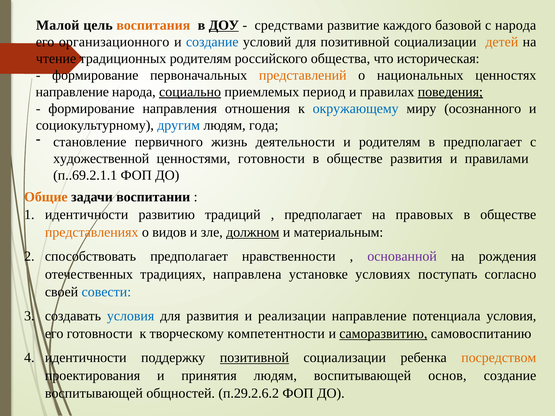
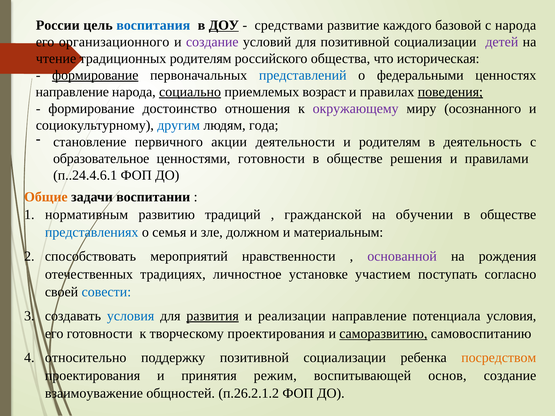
Малой: Малой -> России
воспитания colour: orange -> blue
создание at (212, 42) colour: blue -> purple
детей colour: orange -> purple
формирование at (95, 75) underline: none -> present
представлений colour: orange -> blue
национальных: национальных -> федеральными
период: период -> возраст
направления: направления -> достоинство
окружающему colour: blue -> purple
жизнь: жизнь -> акции
в предполагает: предполагает -> деятельность
художественной: художественной -> образовательное
обществе развития: развития -> решения
п..69.2.1.1: п..69.2.1.1 -> п..24.4.6.1
идентичности at (87, 215): идентичности -> нормативным
предполагает at (323, 215): предполагает -> гражданской
правовых: правовых -> обучении
представлениях colour: orange -> blue
видов: видов -> семья
должном underline: present -> none
способствовать предполагает: предполагает -> мероприятий
направлена: направлена -> личностное
условиях: условиях -> участием
развития at (213, 316) underline: none -> present
творческому компетентности: компетентности -> проектирования
идентичности at (86, 358): идентичности -> относительно
позитивной at (254, 358) underline: present -> none
принятия людям: людям -> режим
воспитывающей at (94, 394): воспитывающей -> взаимоуважение
п.29.2.6.2: п.29.2.6.2 -> п.26.2.1.2
